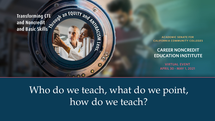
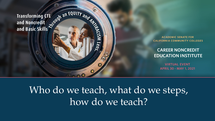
point: point -> steps
